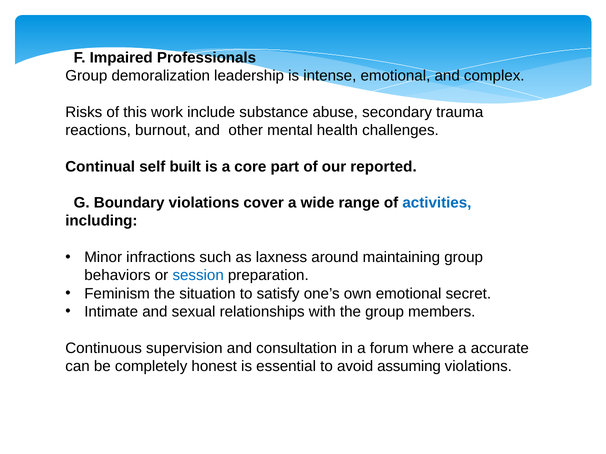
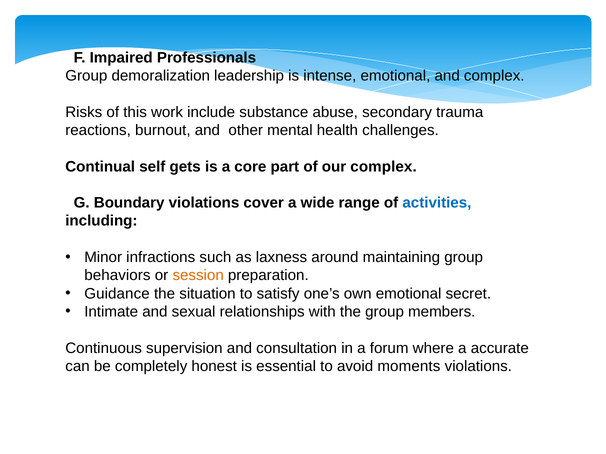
built: built -> gets
our reported: reported -> complex
session colour: blue -> orange
Feminism: Feminism -> Guidance
assuming: assuming -> moments
